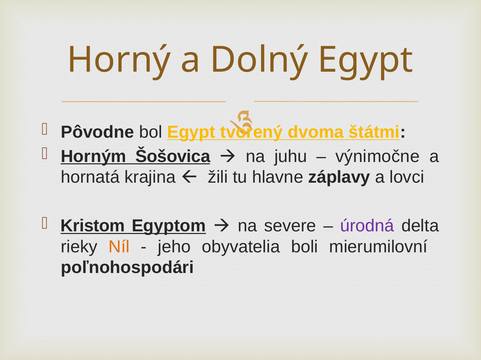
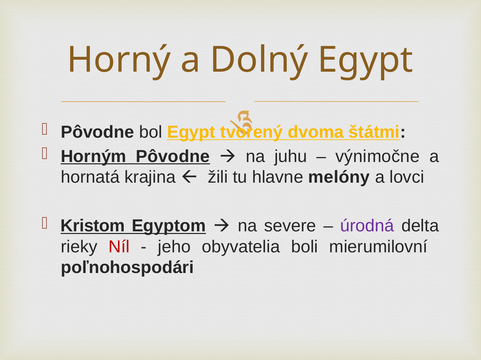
Horným Šošovica: Šošovica -> Pôvodne
záplavy: záplavy -> melóny
Níl colour: orange -> red
